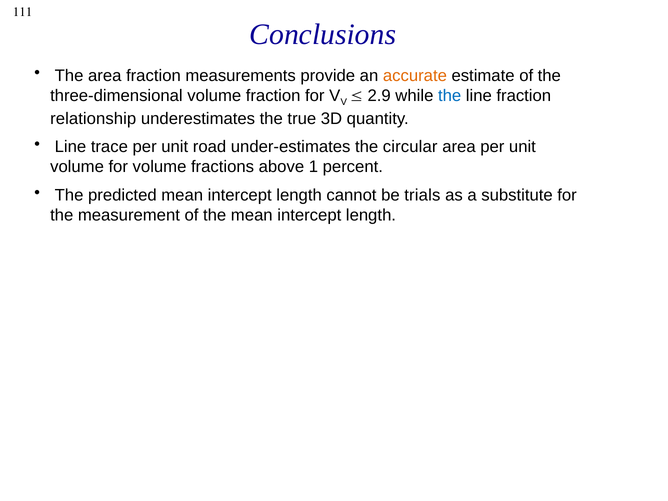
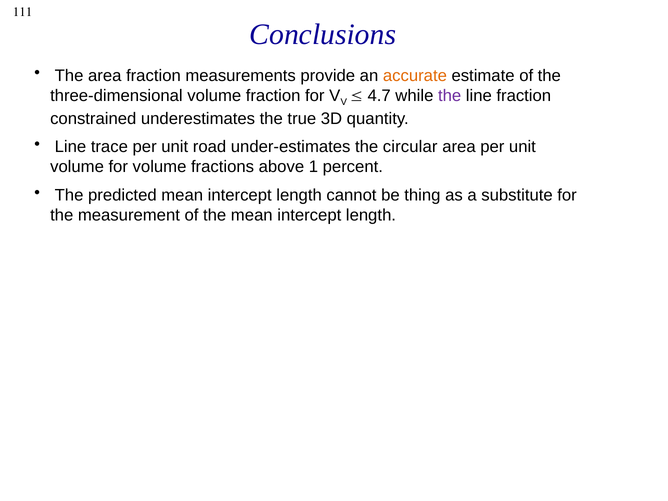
2.9: 2.9 -> 4.7
the at (450, 96) colour: blue -> purple
relationship: relationship -> constrained
trials: trials -> thing
